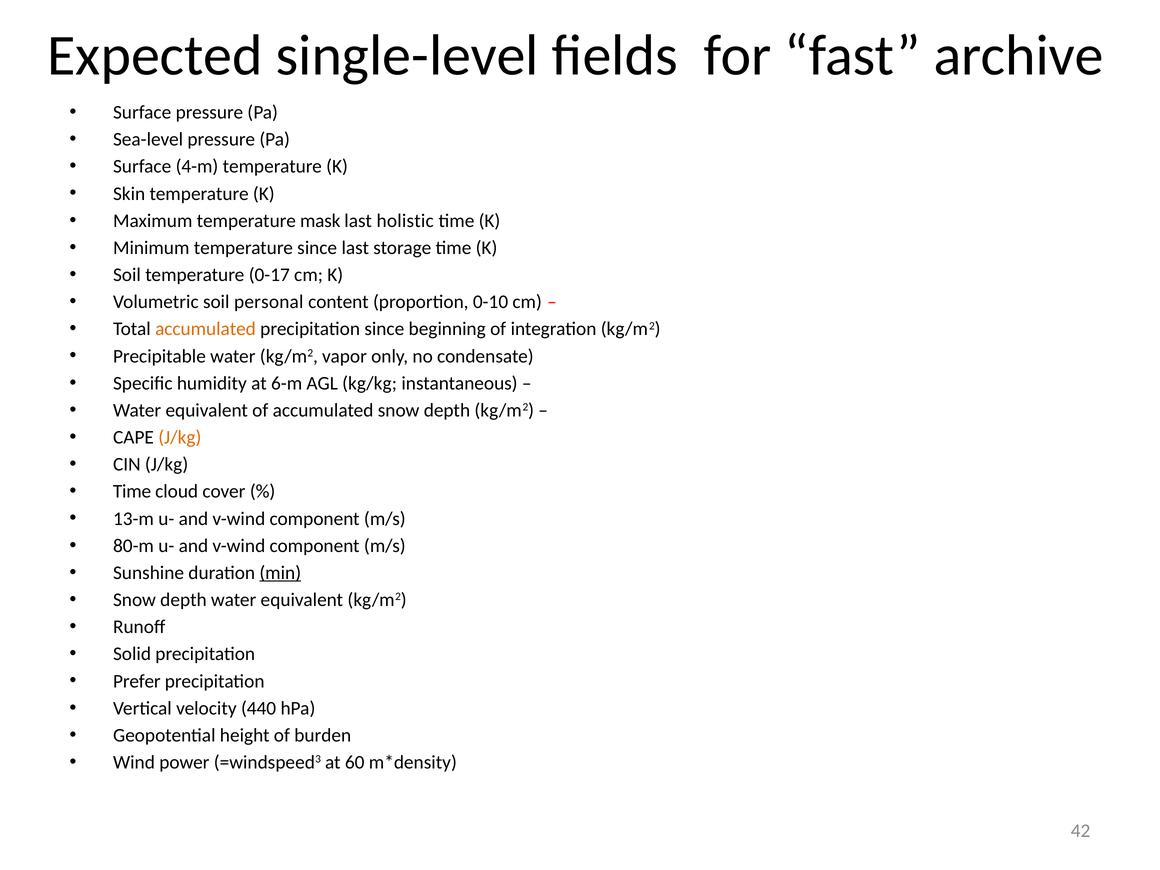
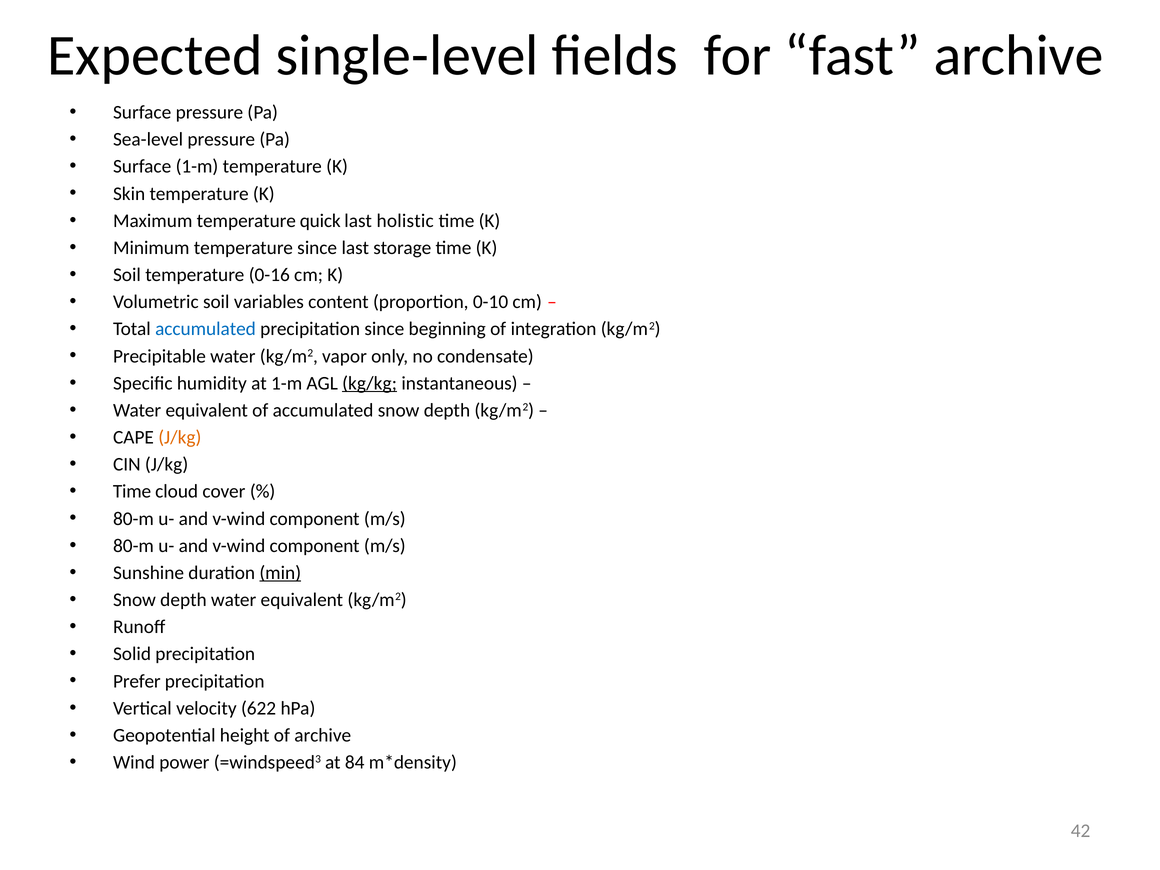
Surface 4-m: 4-m -> 1-m
mask: mask -> quick
0-17: 0-17 -> 0-16
personal: personal -> variables
accumulated at (206, 329) colour: orange -> blue
at 6-m: 6-m -> 1-m
kg/kg underline: none -> present
13-m at (134, 519): 13-m -> 80-m
440: 440 -> 622
of burden: burden -> archive
60: 60 -> 84
